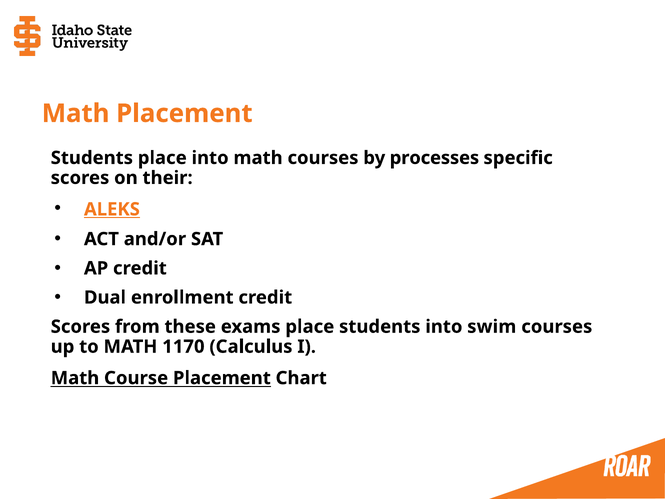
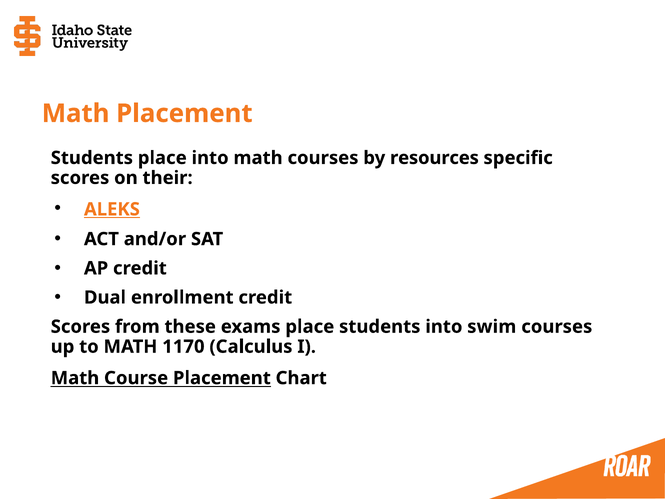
processes: processes -> resources
